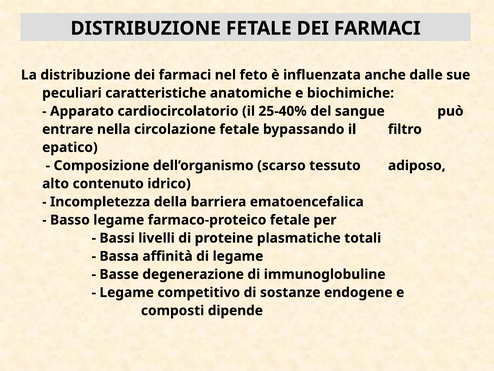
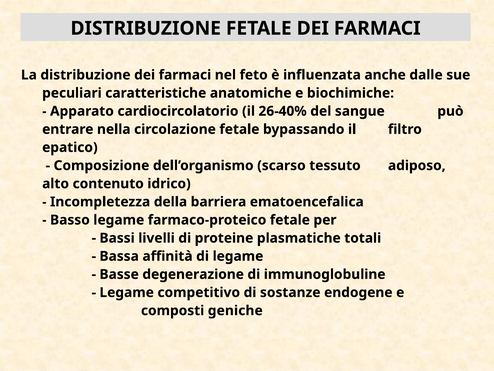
25-40%: 25-40% -> 26-40%
dipende: dipende -> geniche
